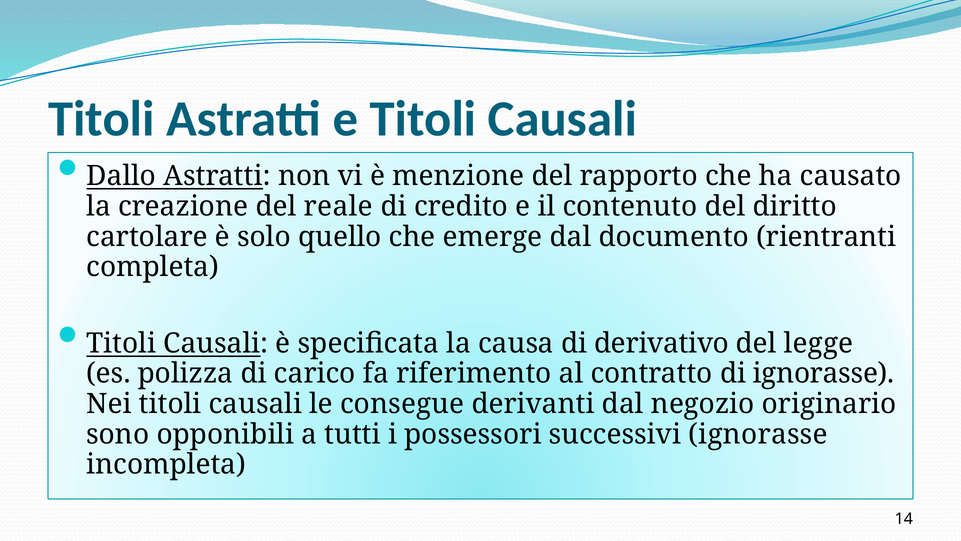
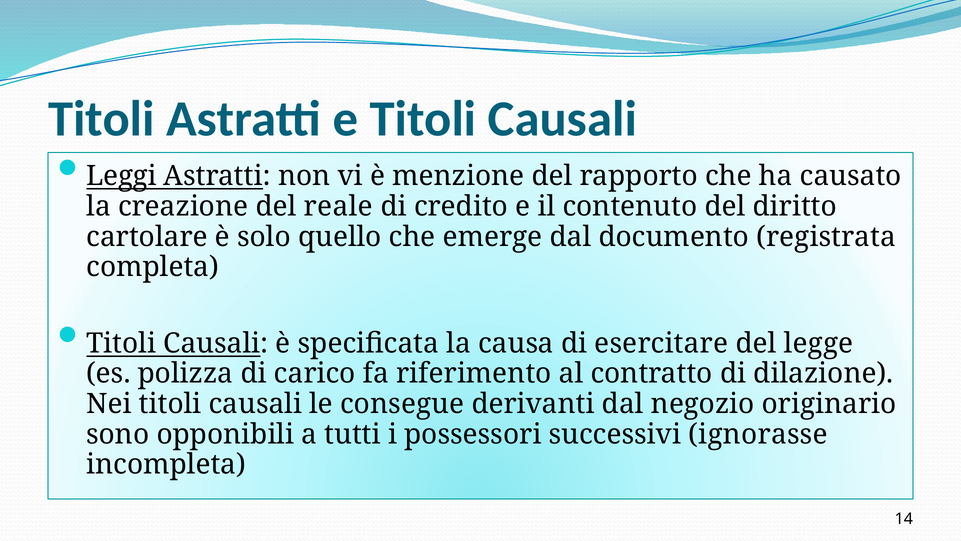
Dallo: Dallo -> Leggi
rientranti: rientranti -> registrata
derivativo: derivativo -> esercitare
di ignorasse: ignorasse -> dilazione
